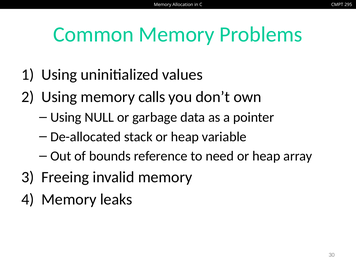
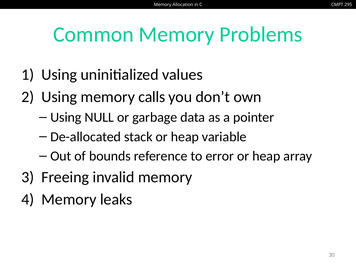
need: need -> error
